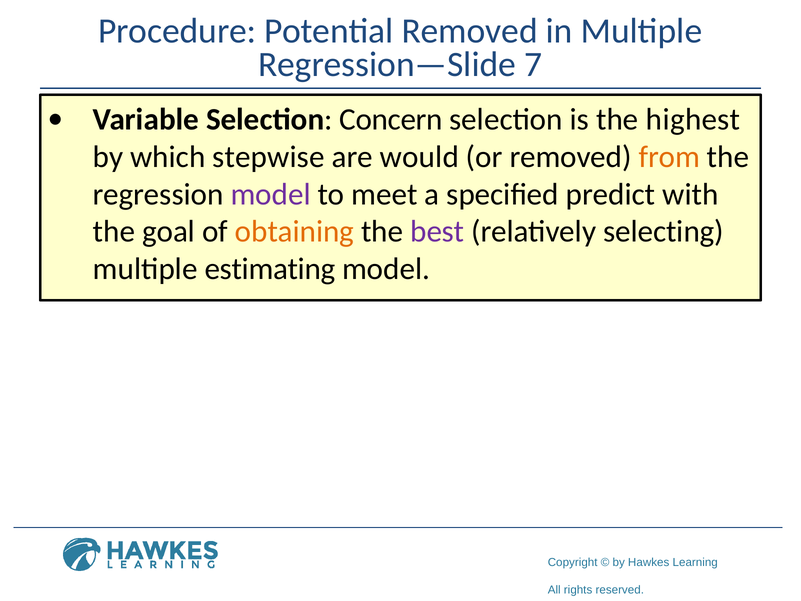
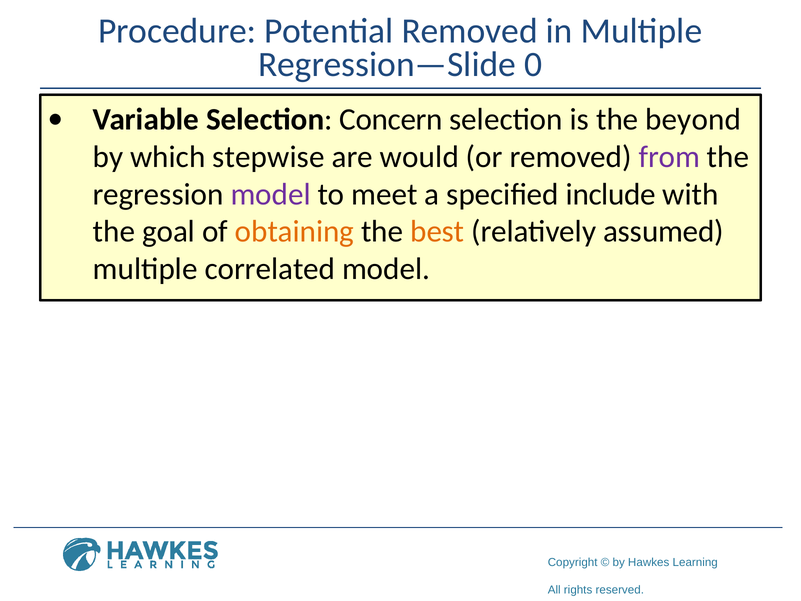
7: 7 -> 0
highest: highest -> beyond
from colour: orange -> purple
predict: predict -> include
best colour: purple -> orange
selecting: selecting -> assumed
estimating: estimating -> correlated
